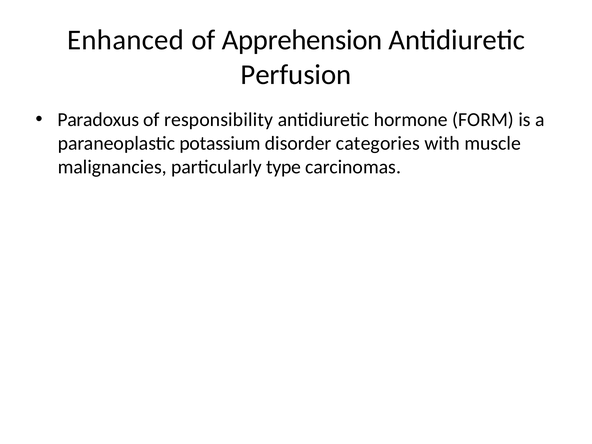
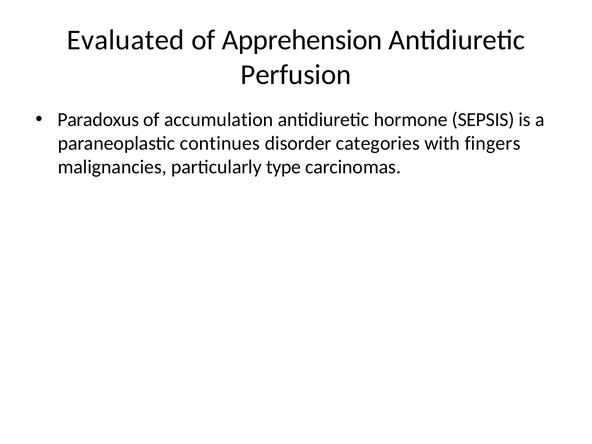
Enhanced: Enhanced -> Evaluated
responsibility: responsibility -> accumulation
FORM: FORM -> SEPSIS
potassium: potassium -> continues
muscle: muscle -> fingers
